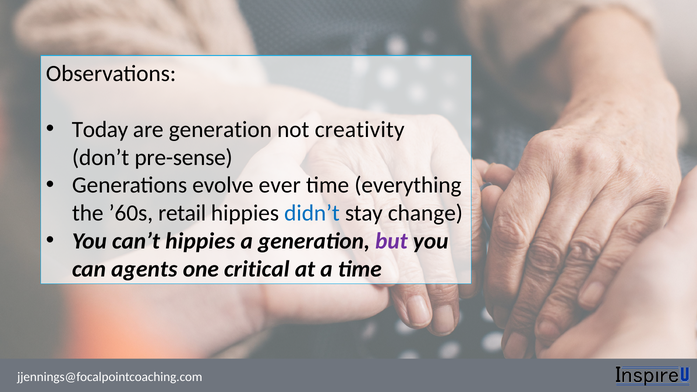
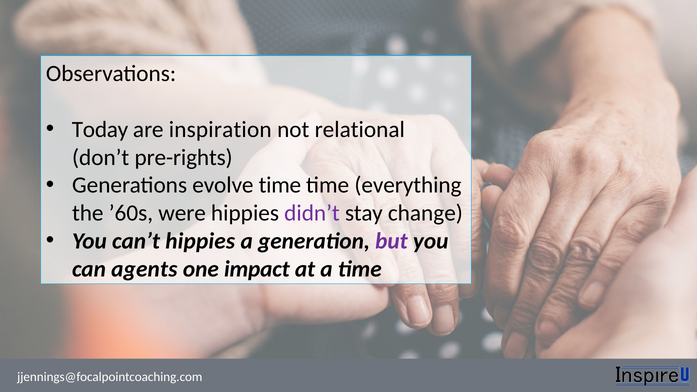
are generation: generation -> inspiration
creativity: creativity -> relational
pre-sense: pre-sense -> pre-rights
evolve ever: ever -> time
retail: retail -> were
didn’t colour: blue -> purple
critical: critical -> impact
